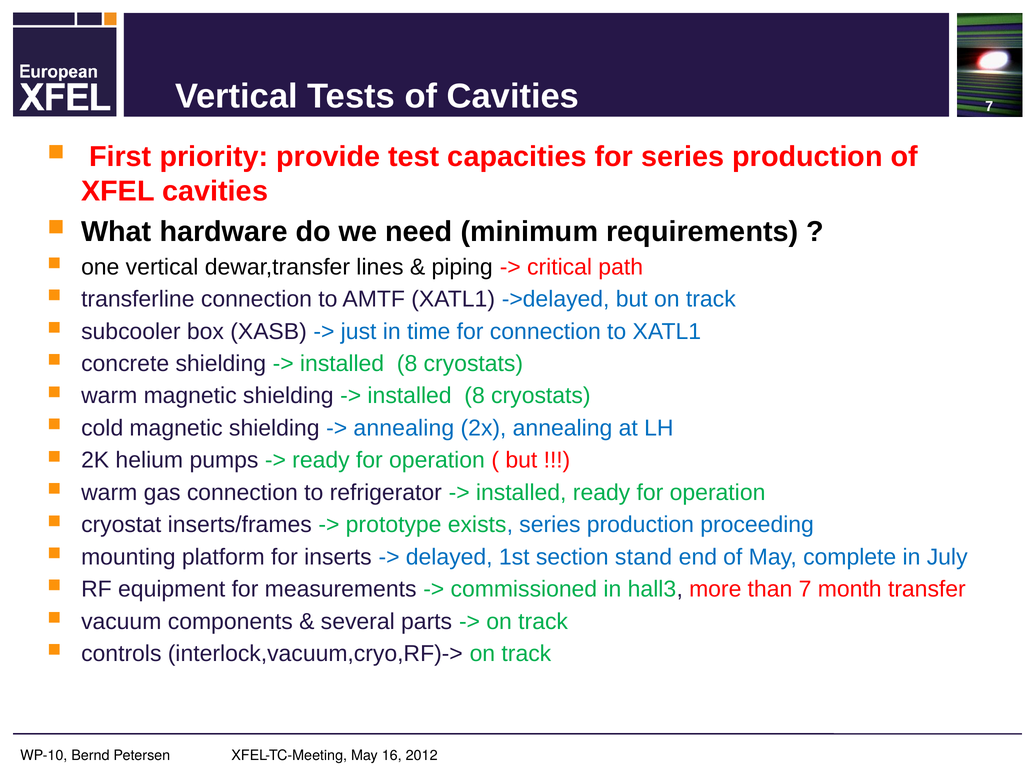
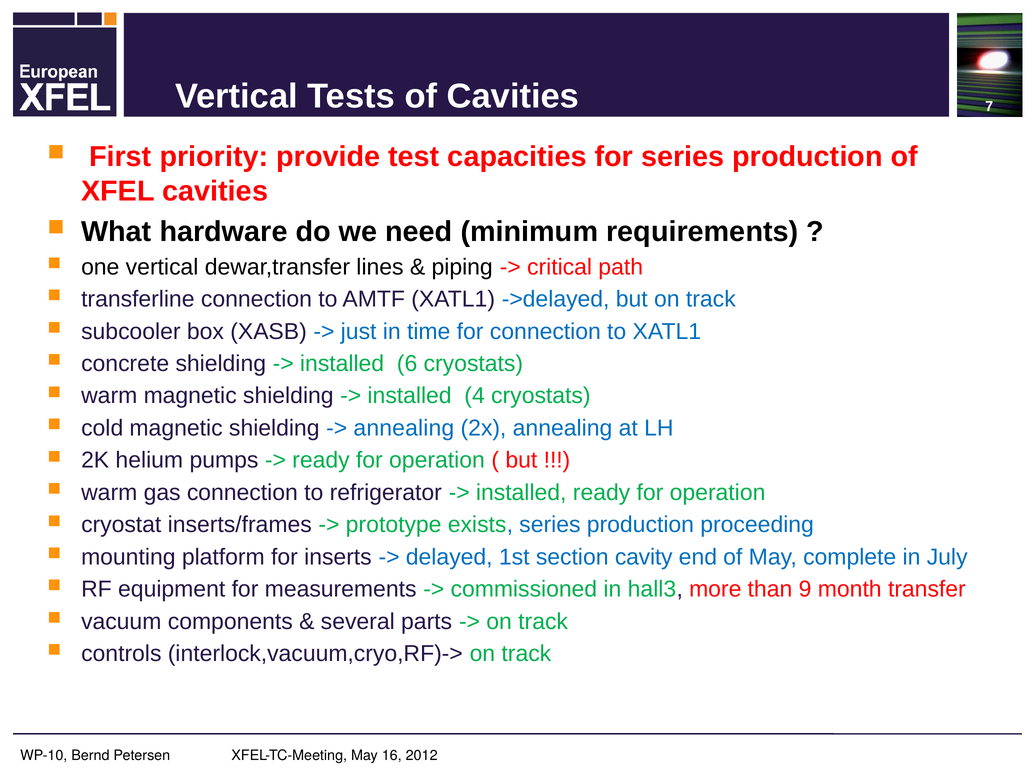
8 at (407, 364): 8 -> 6
8 at (475, 396): 8 -> 4
stand: stand -> cavity
than 7: 7 -> 9
